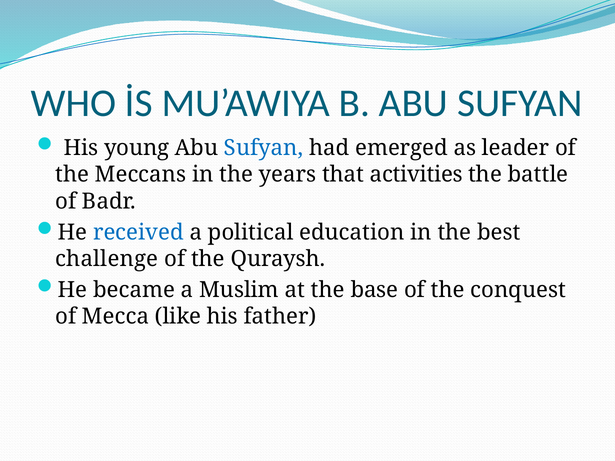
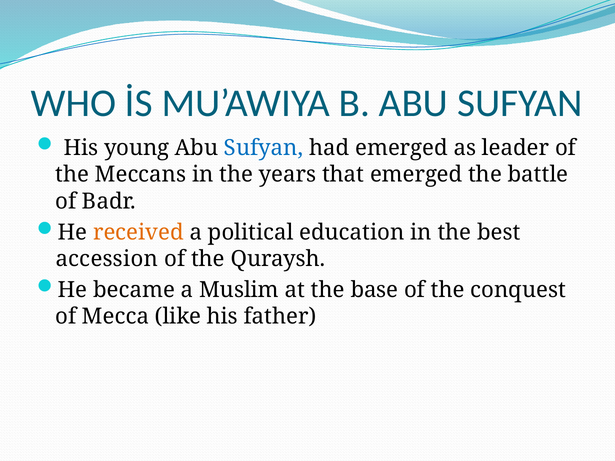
that activities: activities -> emerged
received colour: blue -> orange
challenge: challenge -> accession
